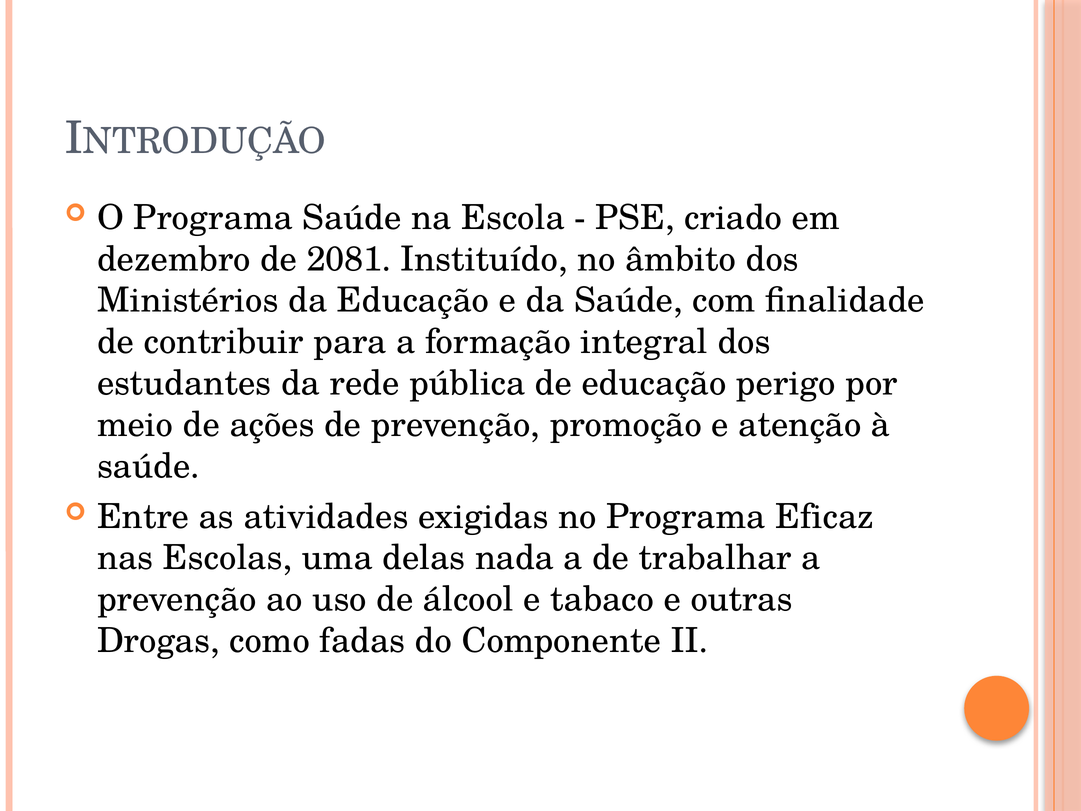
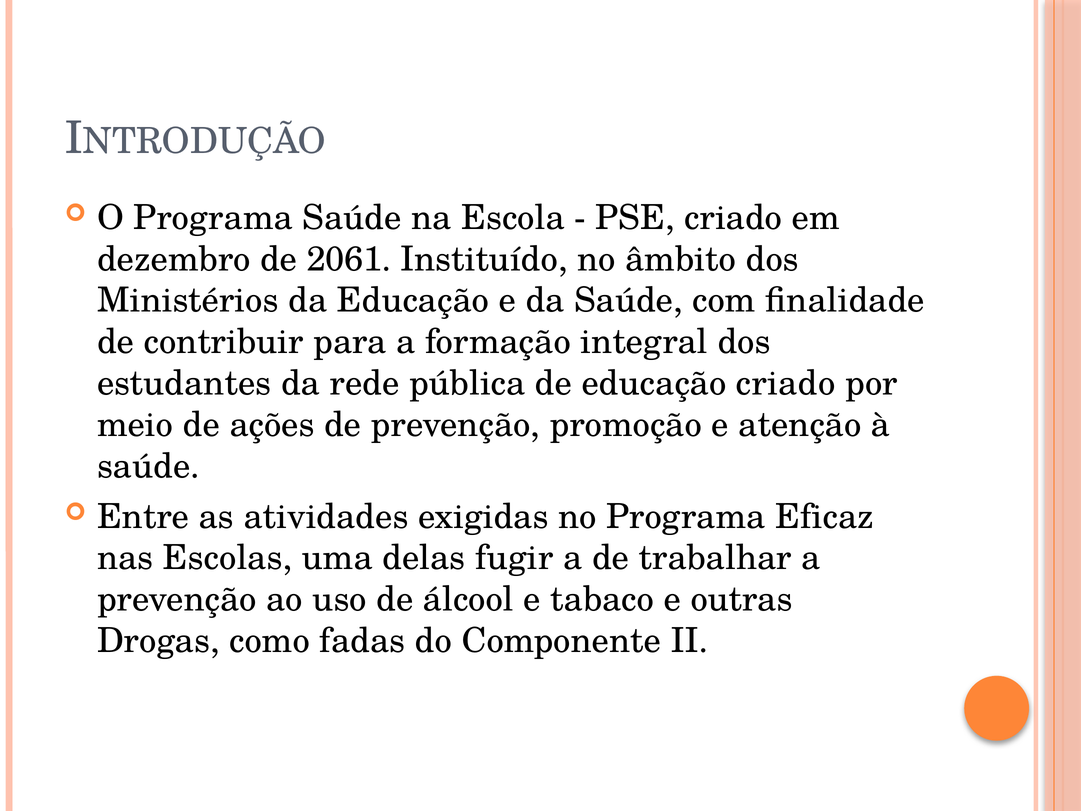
2081: 2081 -> 2061
educação perigo: perigo -> criado
nada: nada -> fugir
